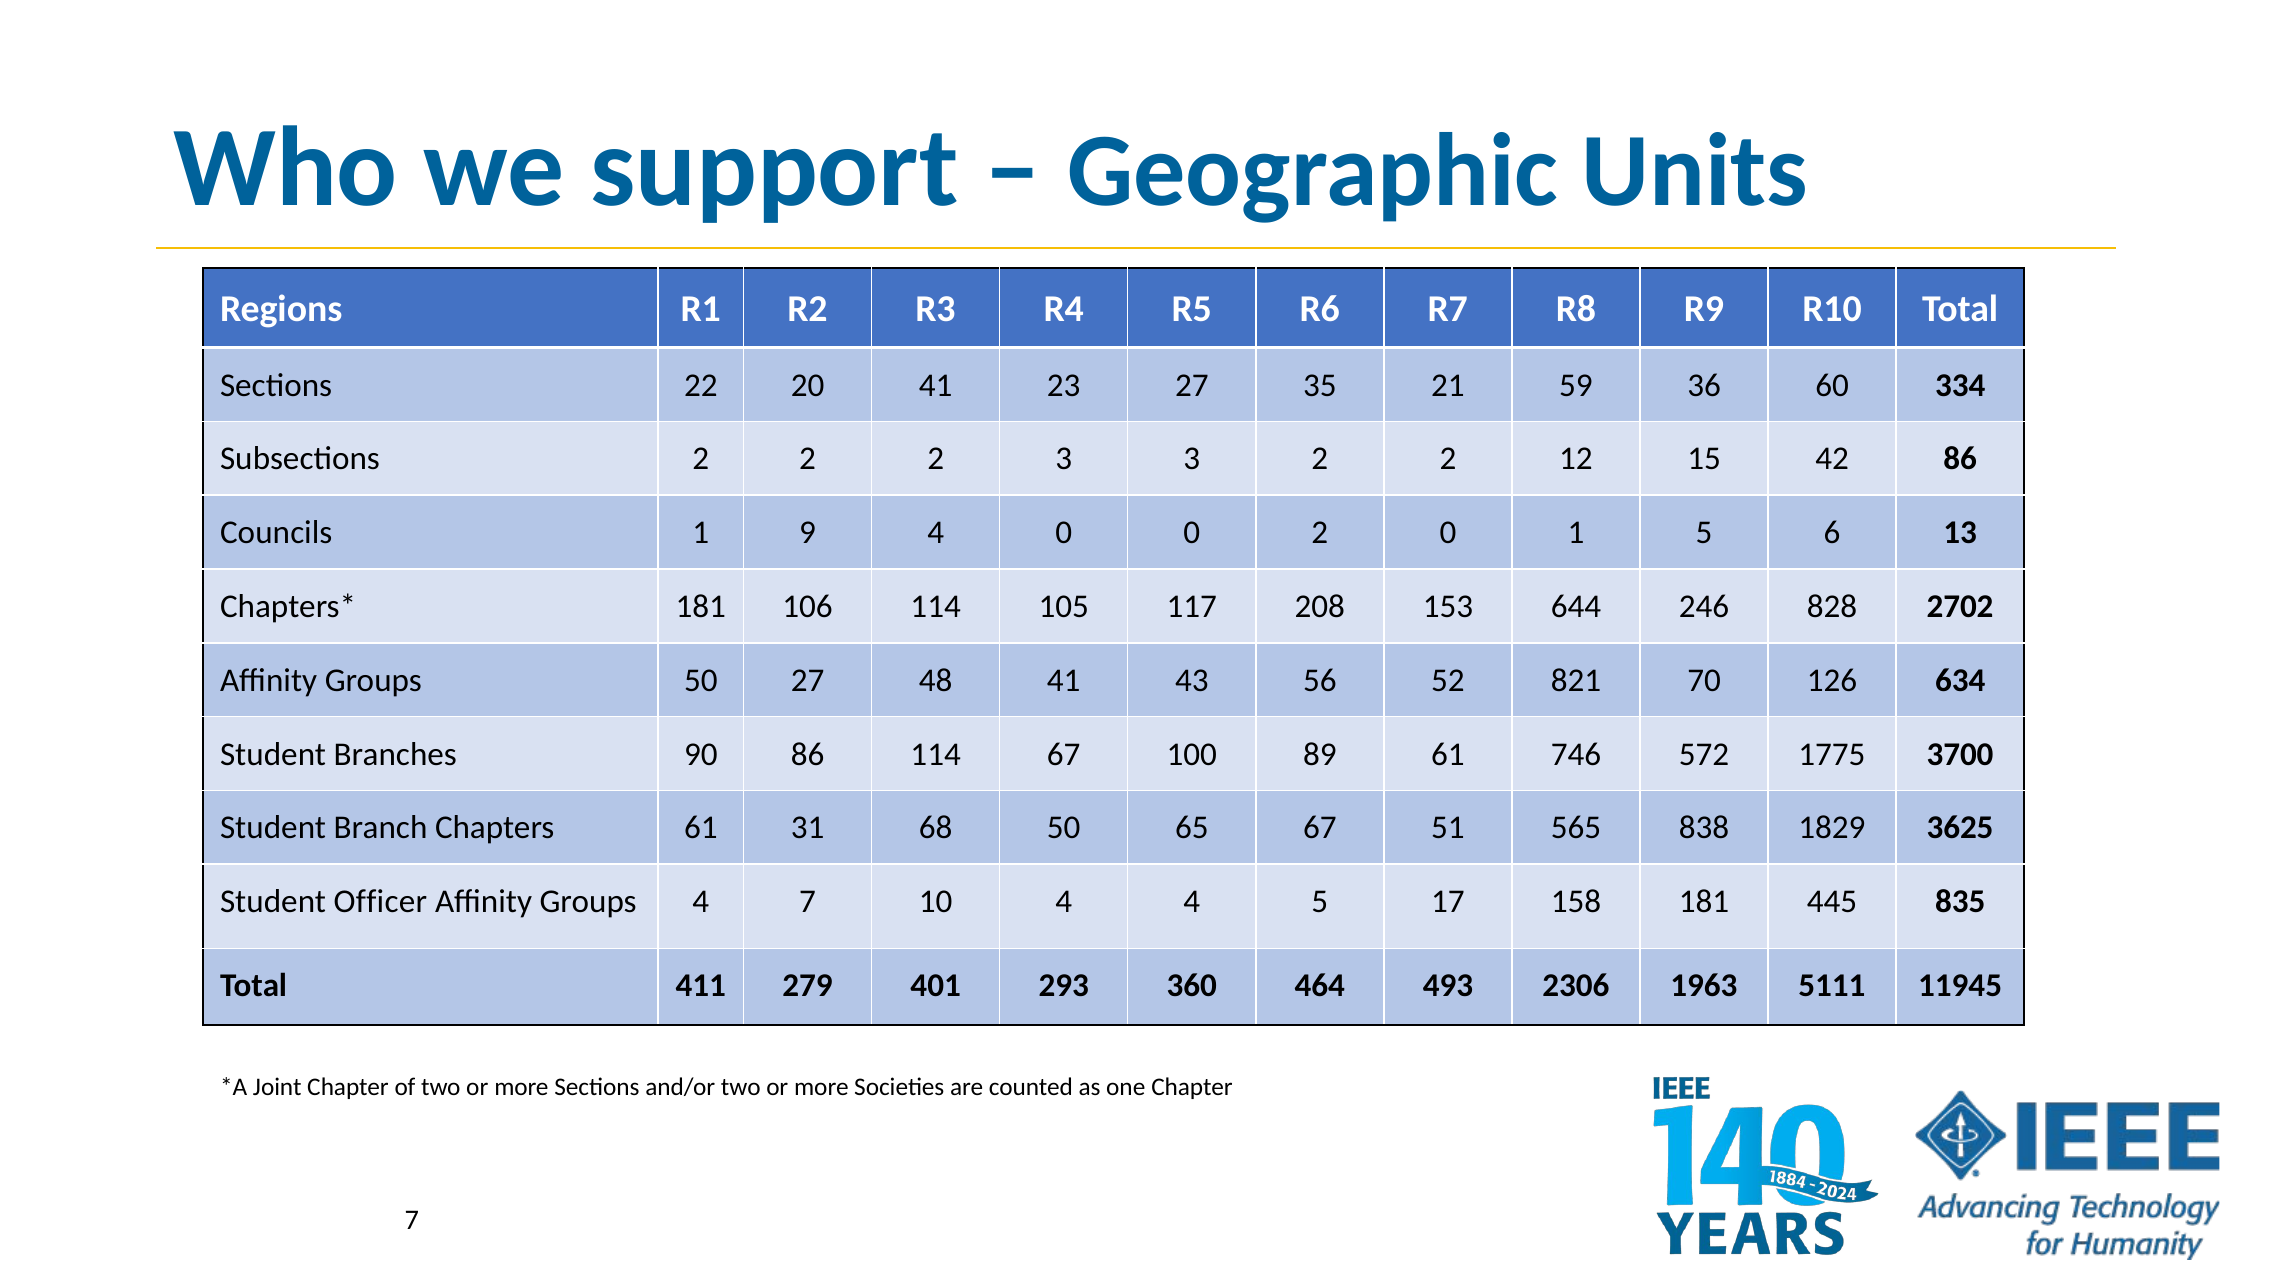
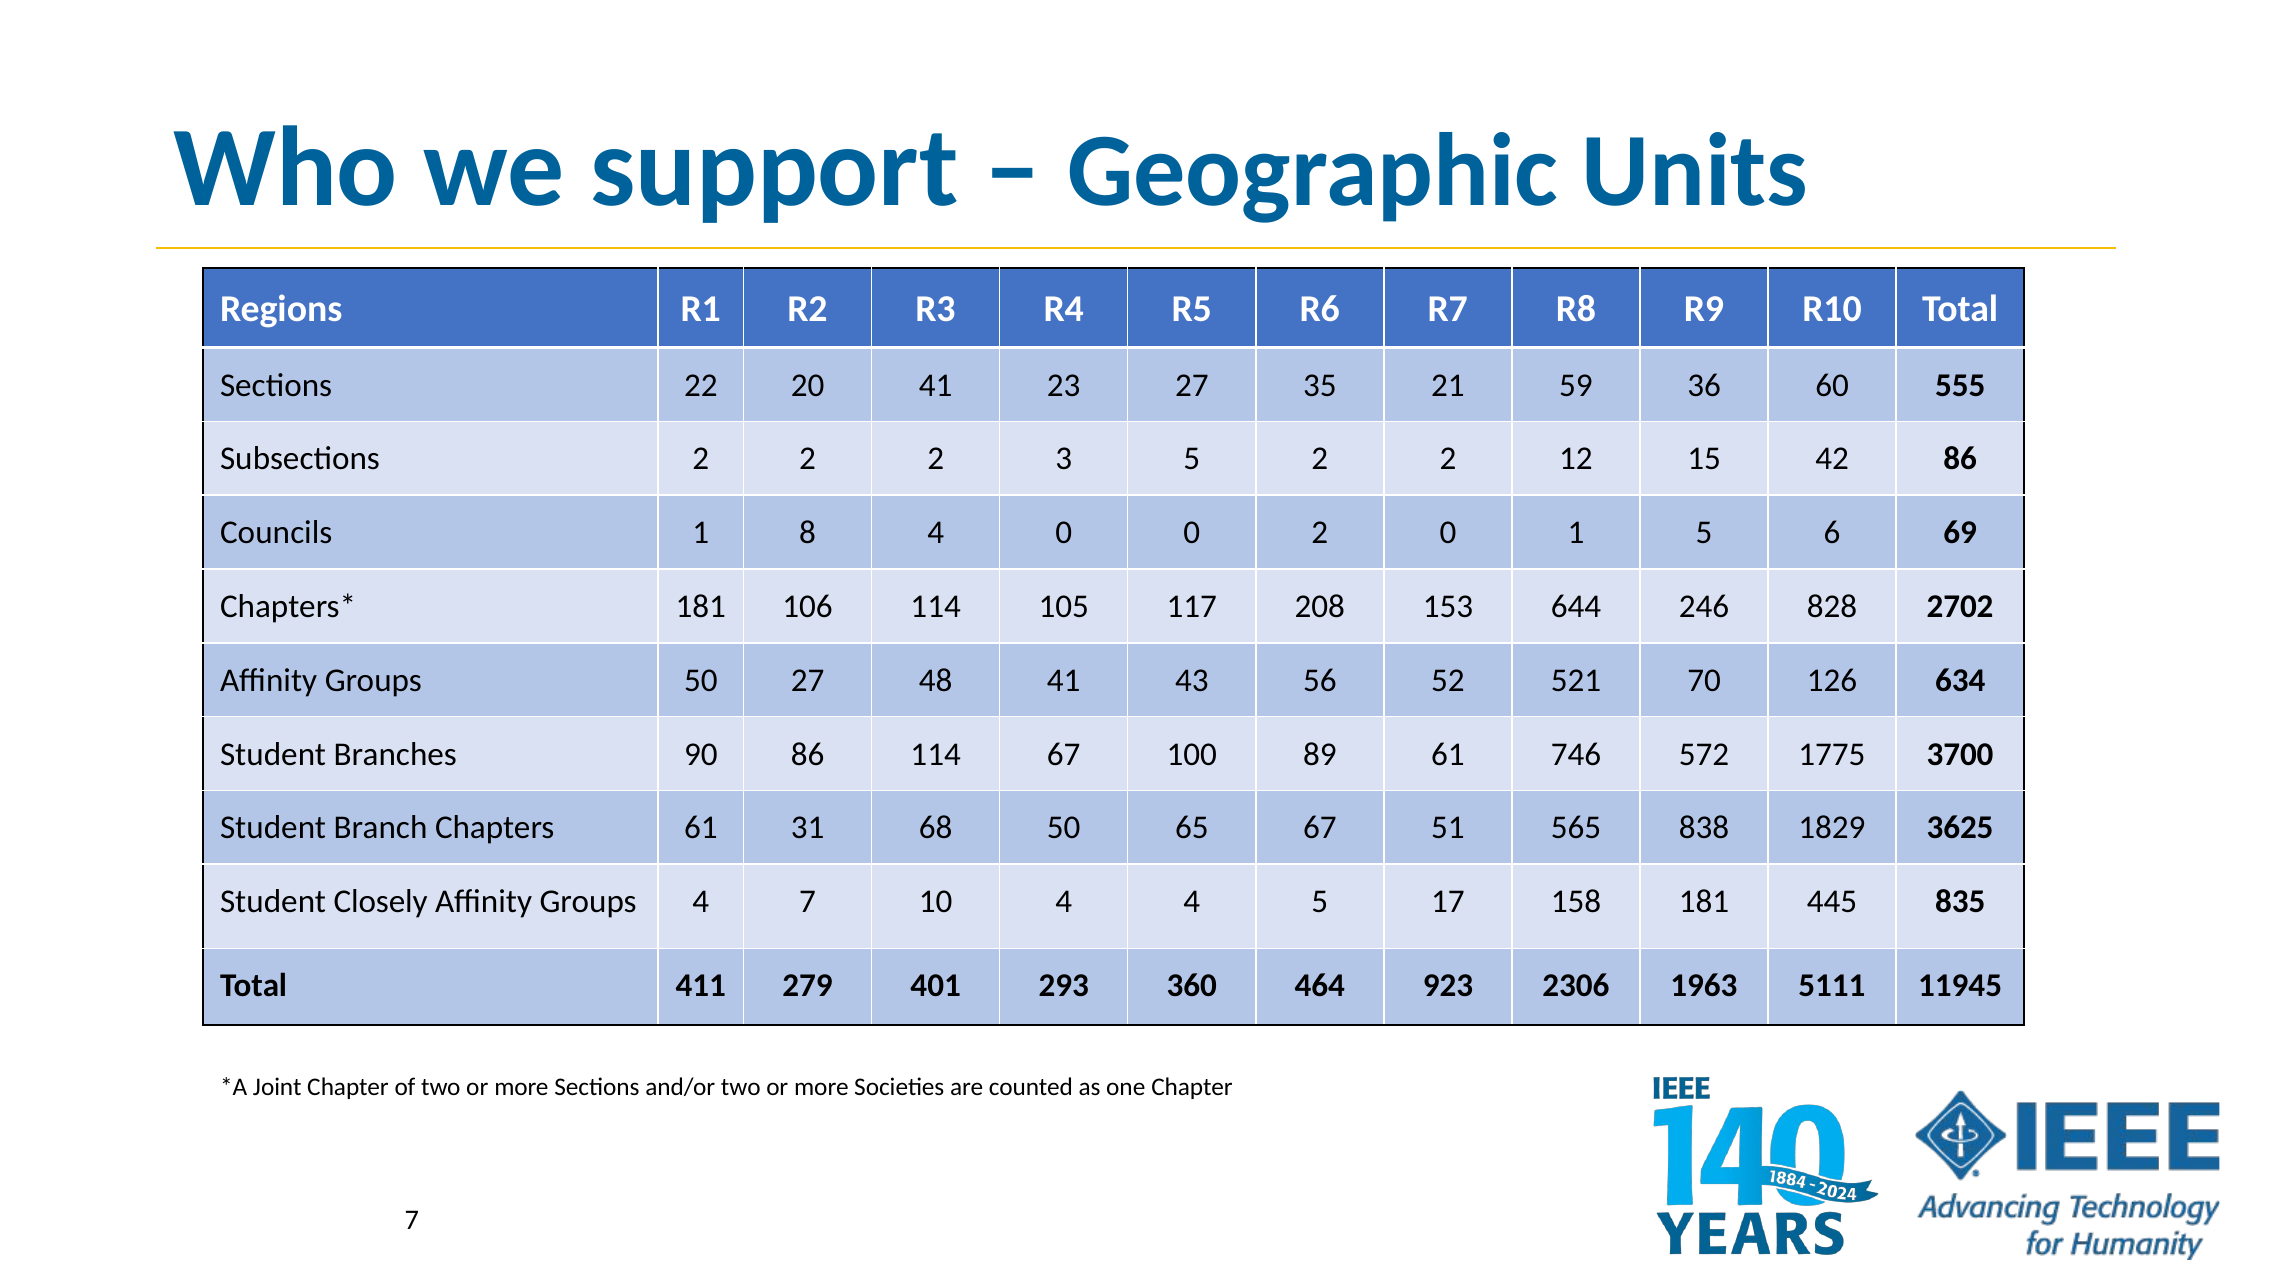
334: 334 -> 555
3 3: 3 -> 5
9: 9 -> 8
13: 13 -> 69
821: 821 -> 521
Officer: Officer -> Closely
493: 493 -> 923
